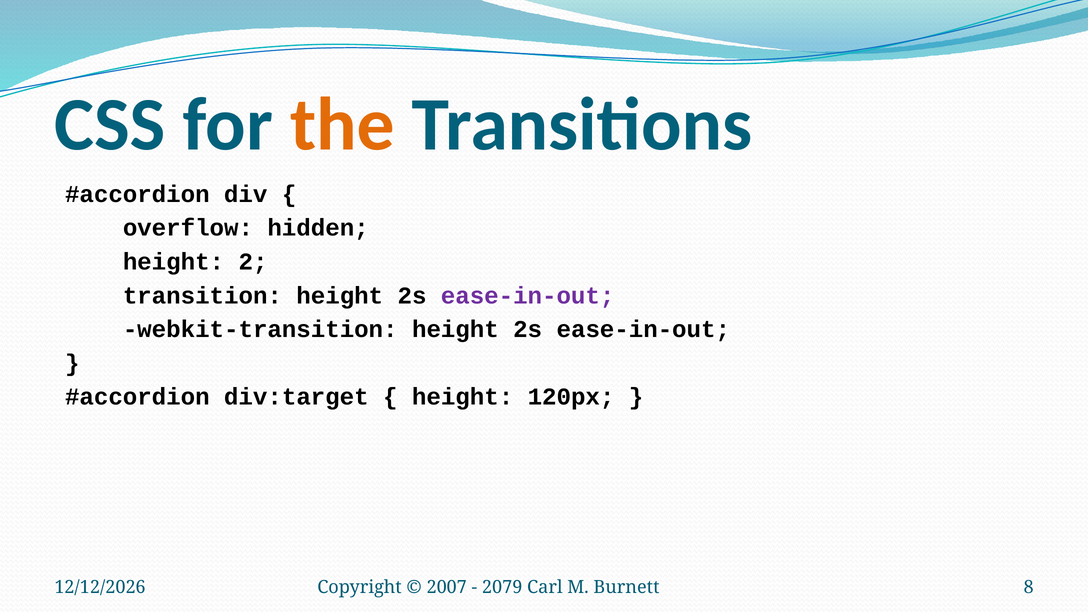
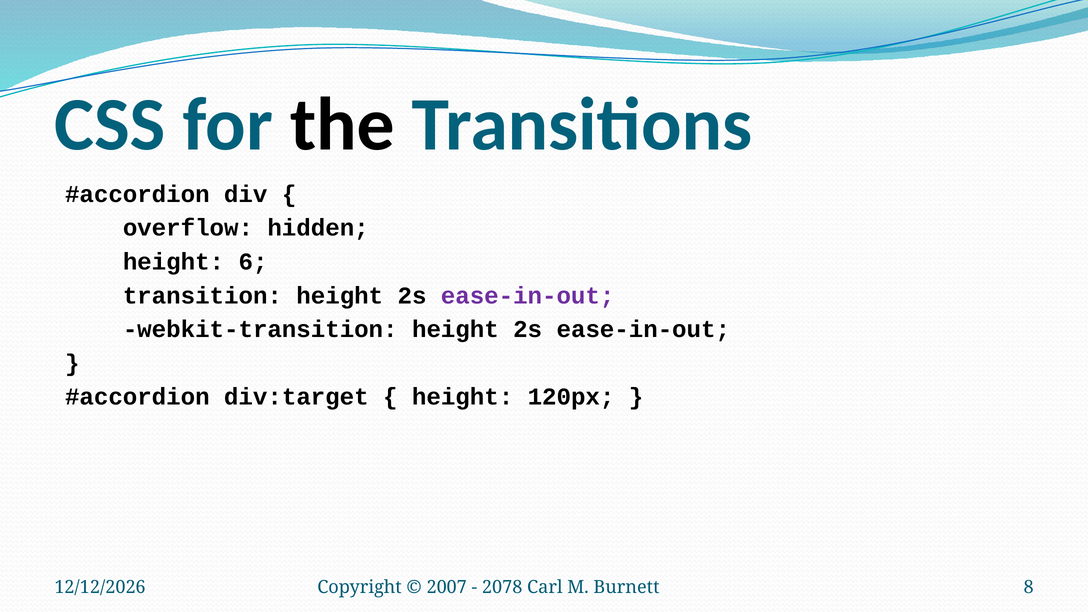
the colour: orange -> black
2: 2 -> 6
2079: 2079 -> 2078
